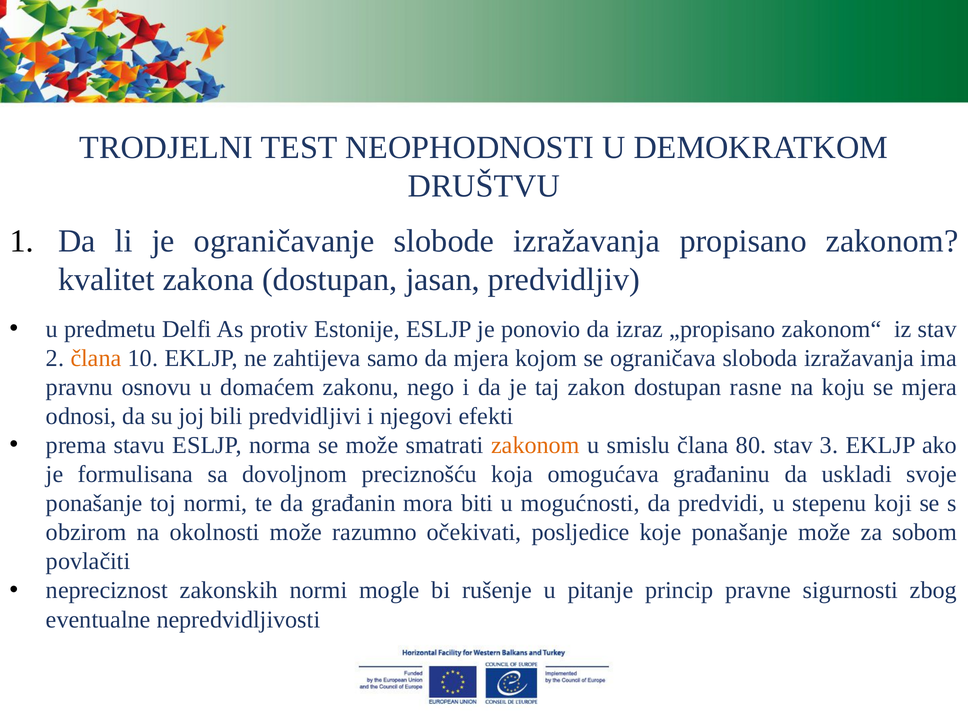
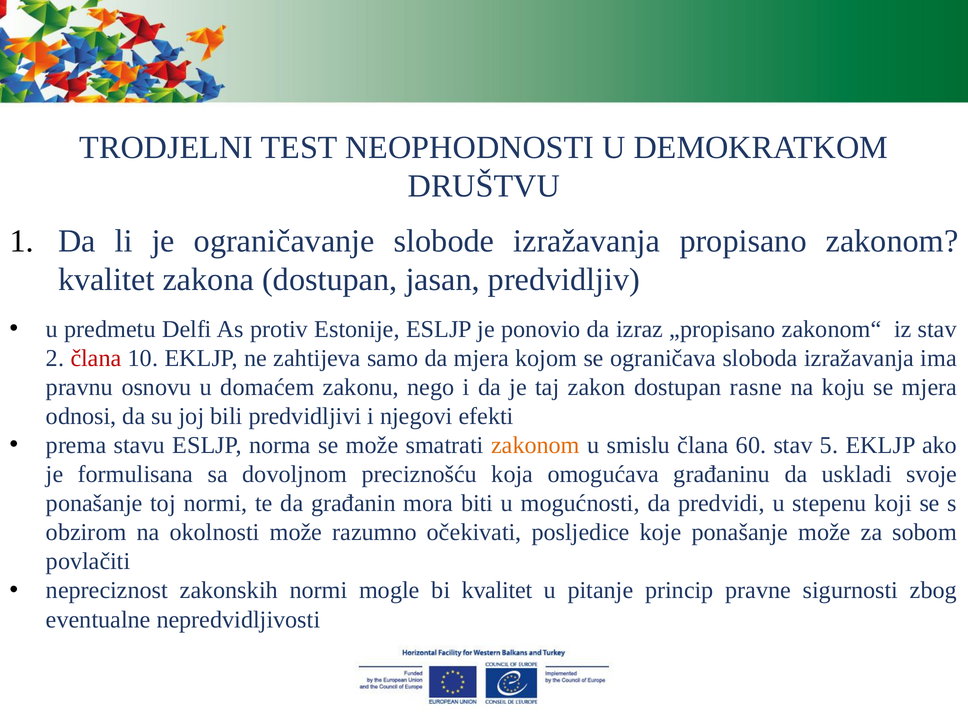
člana at (96, 358) colour: orange -> red
80: 80 -> 60
3: 3 -> 5
bi rušenje: rušenje -> kvalitet
